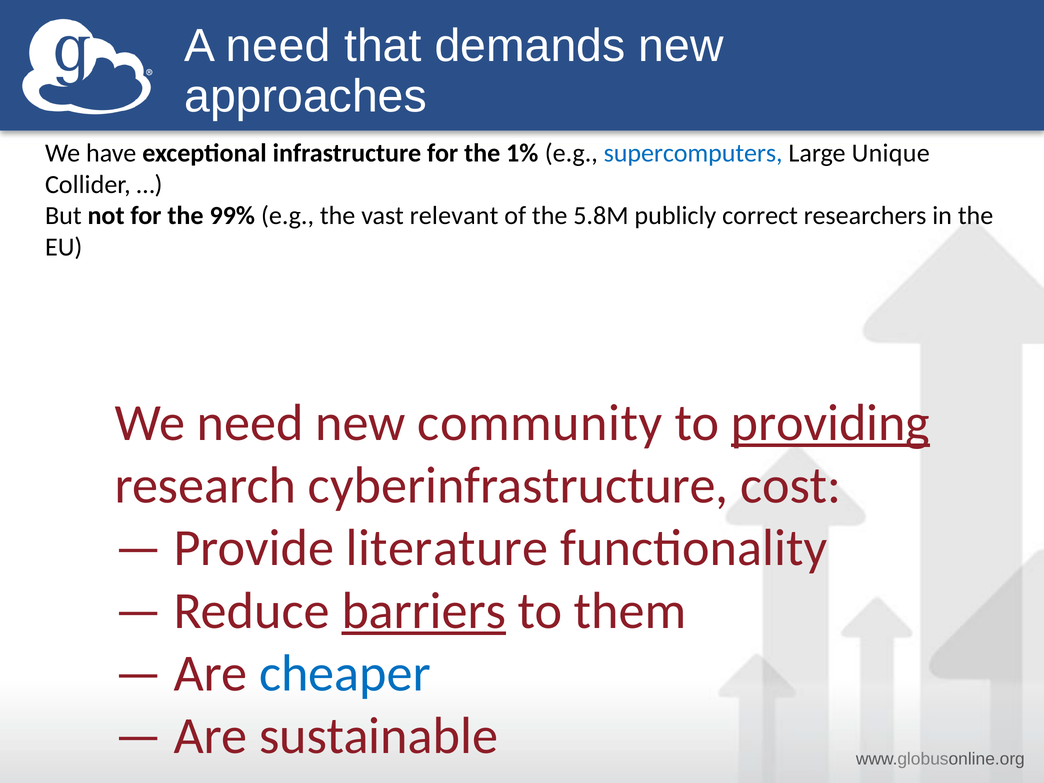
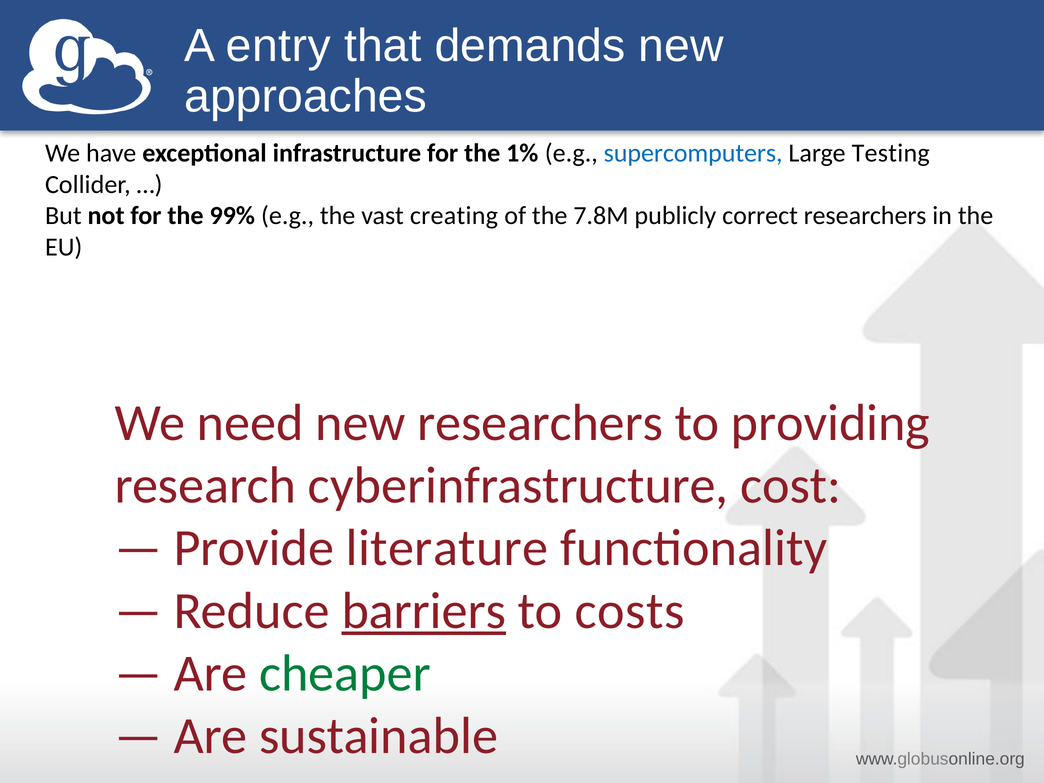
A need: need -> entry
Unique: Unique -> Testing
relevant: relevant -> creating
5.8M: 5.8M -> 7.8M
new community: community -> researchers
providing underline: present -> none
them: them -> costs
cheaper colour: blue -> green
